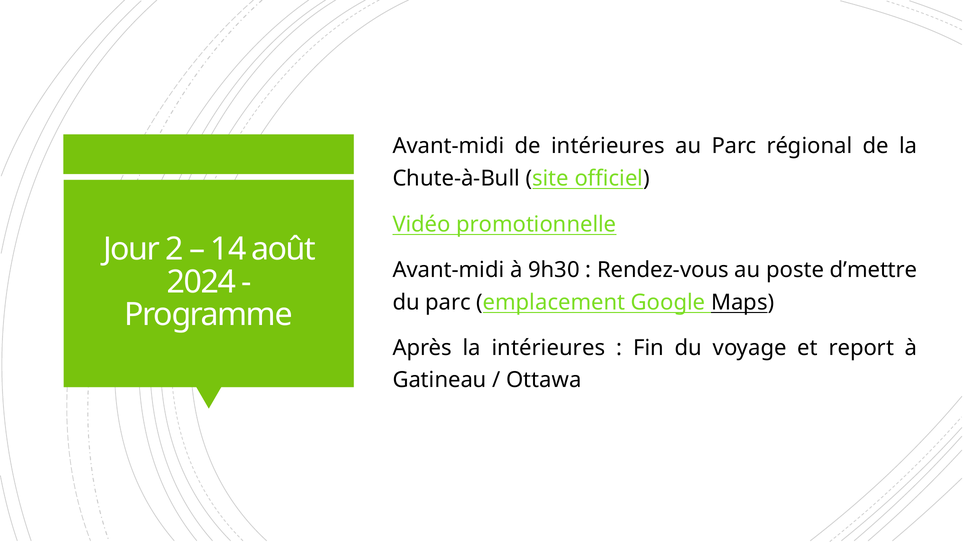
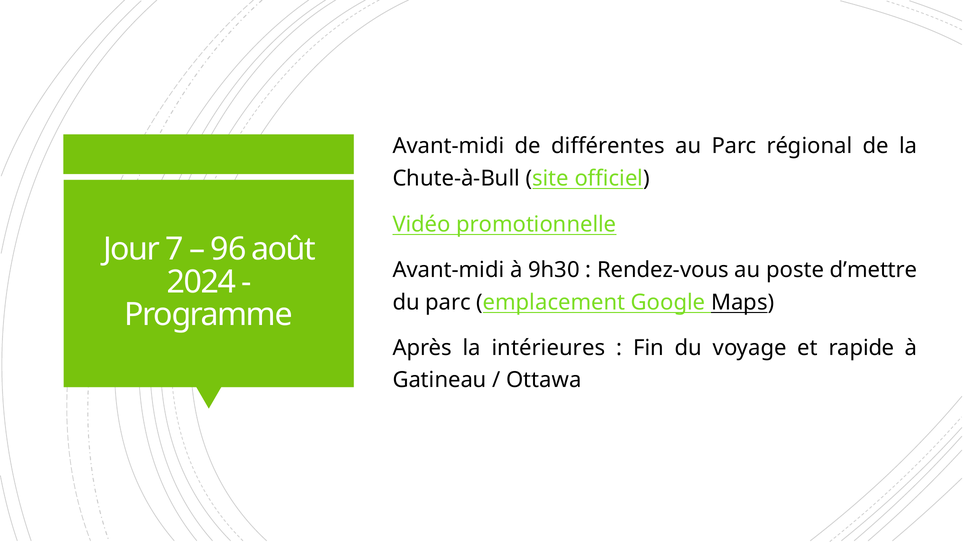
de intérieures: intérieures -> différentes
2: 2 -> 7
14: 14 -> 96
report: report -> rapide
